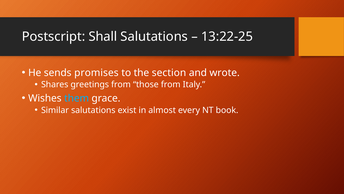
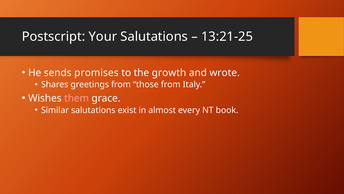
Shall: Shall -> Your
13:22-25: 13:22-25 -> 13:21-25
section: section -> growth
them colour: light blue -> pink
